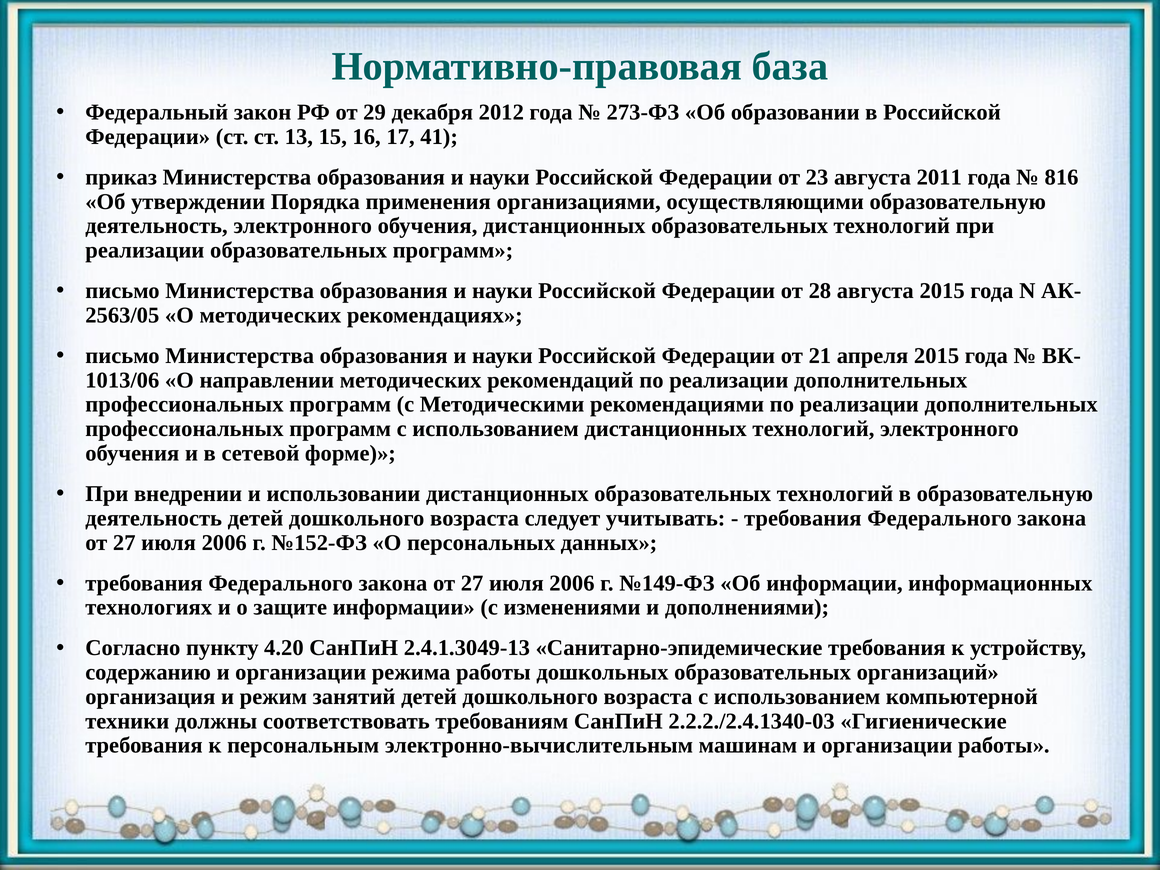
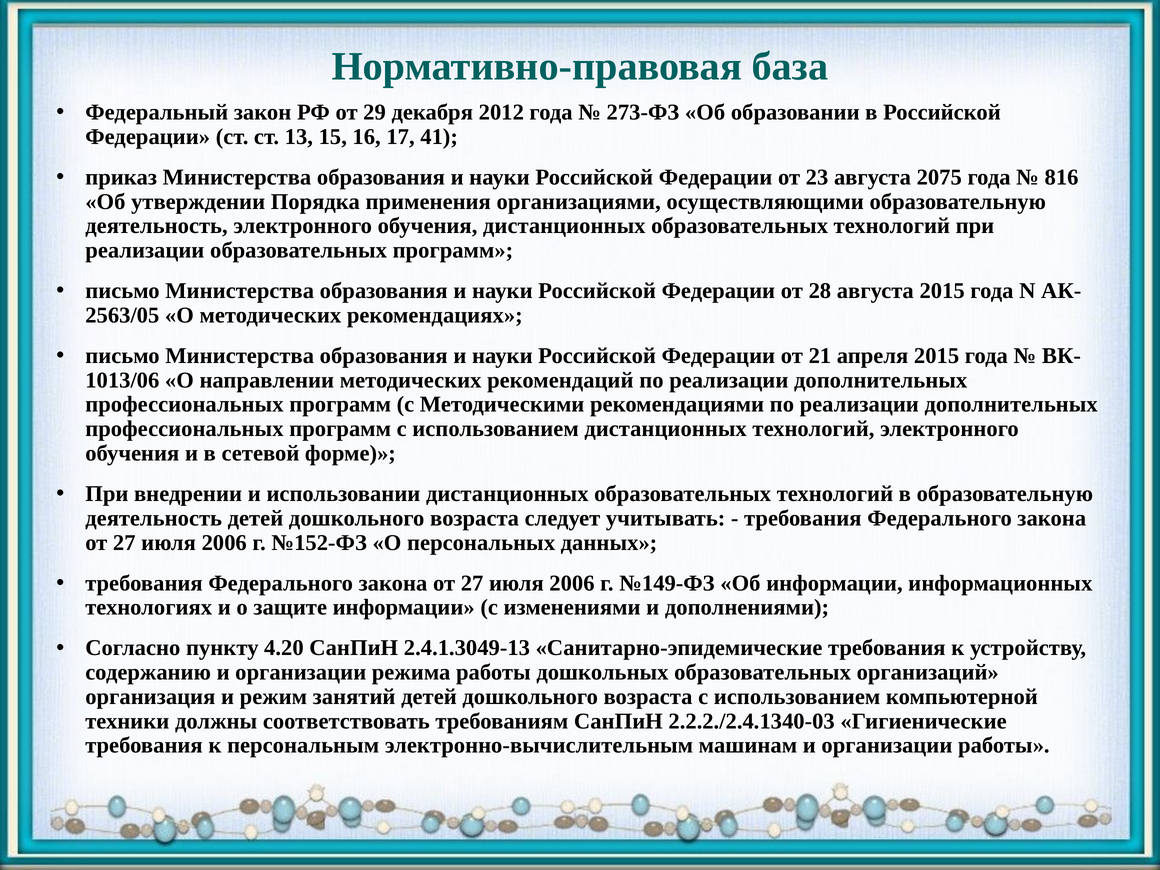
2011: 2011 -> 2075
